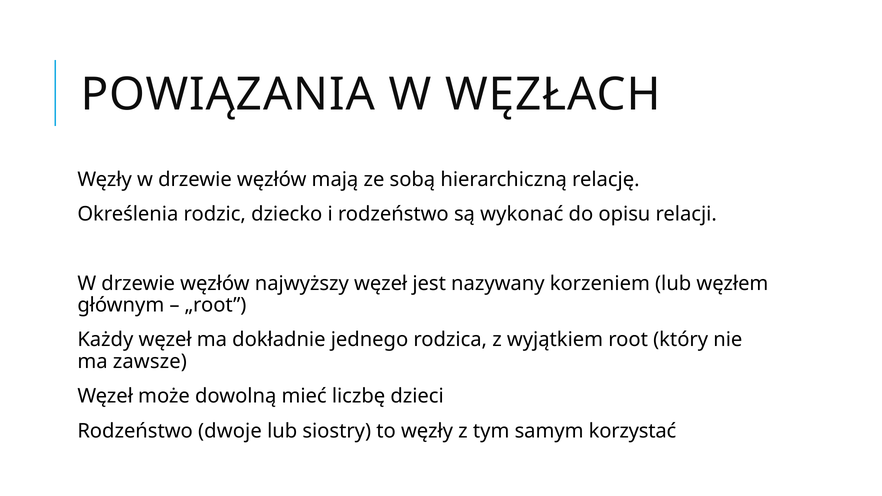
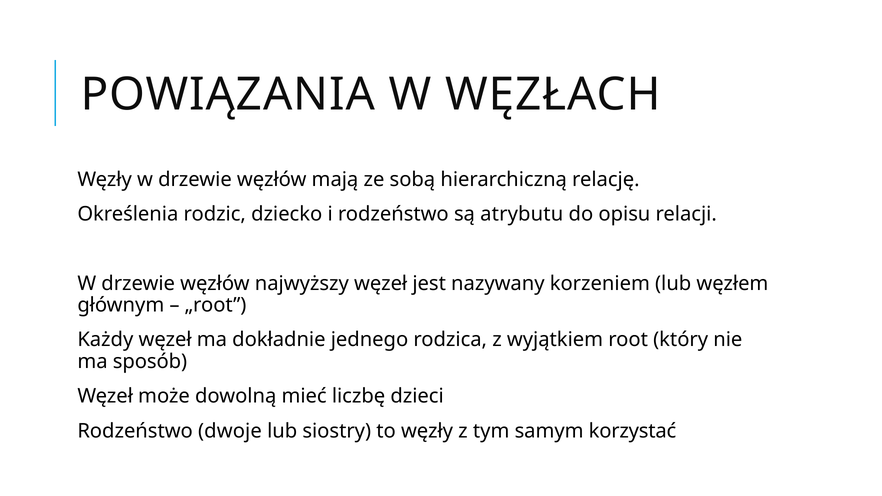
wykonać: wykonać -> atrybutu
zawsze: zawsze -> sposób
